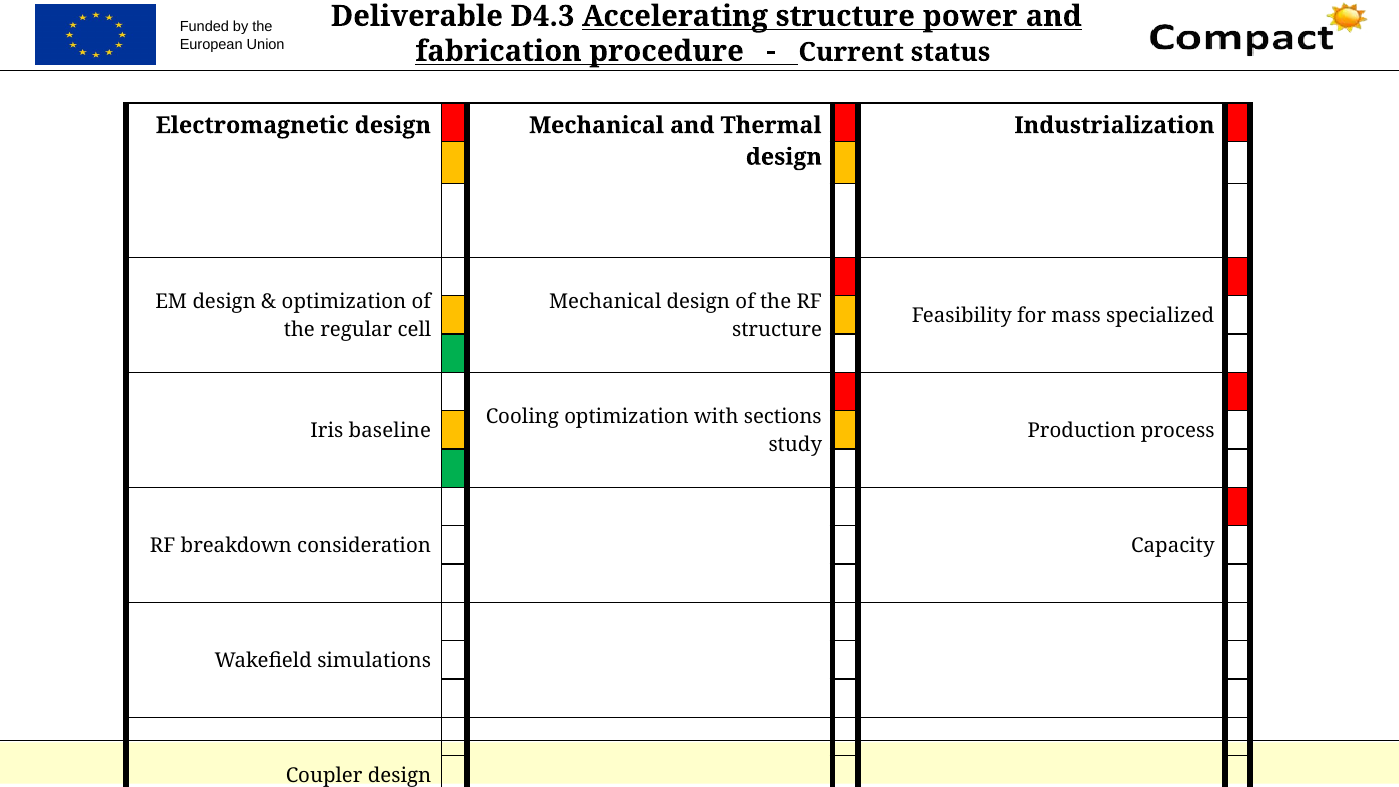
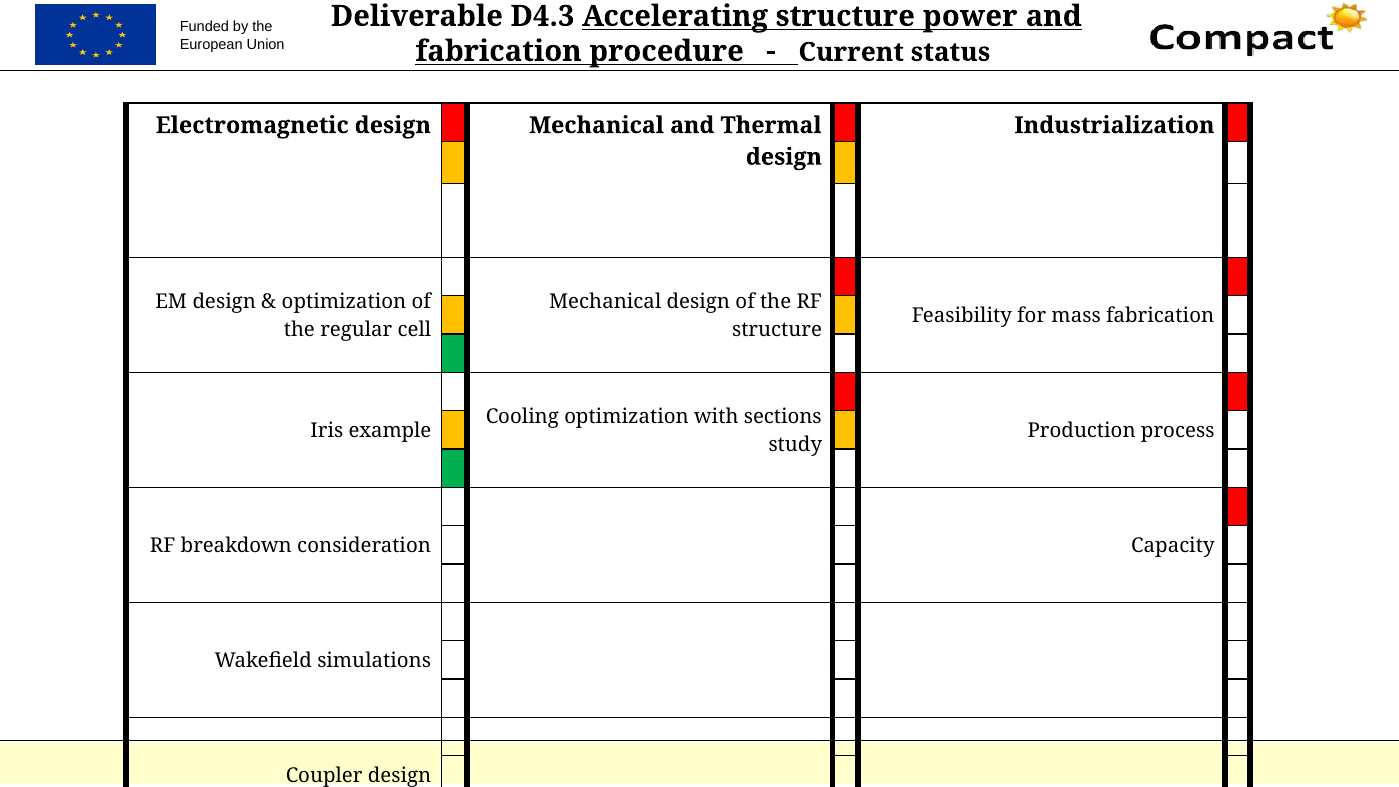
mass specialized: specialized -> fabrication
baseline: baseline -> example
